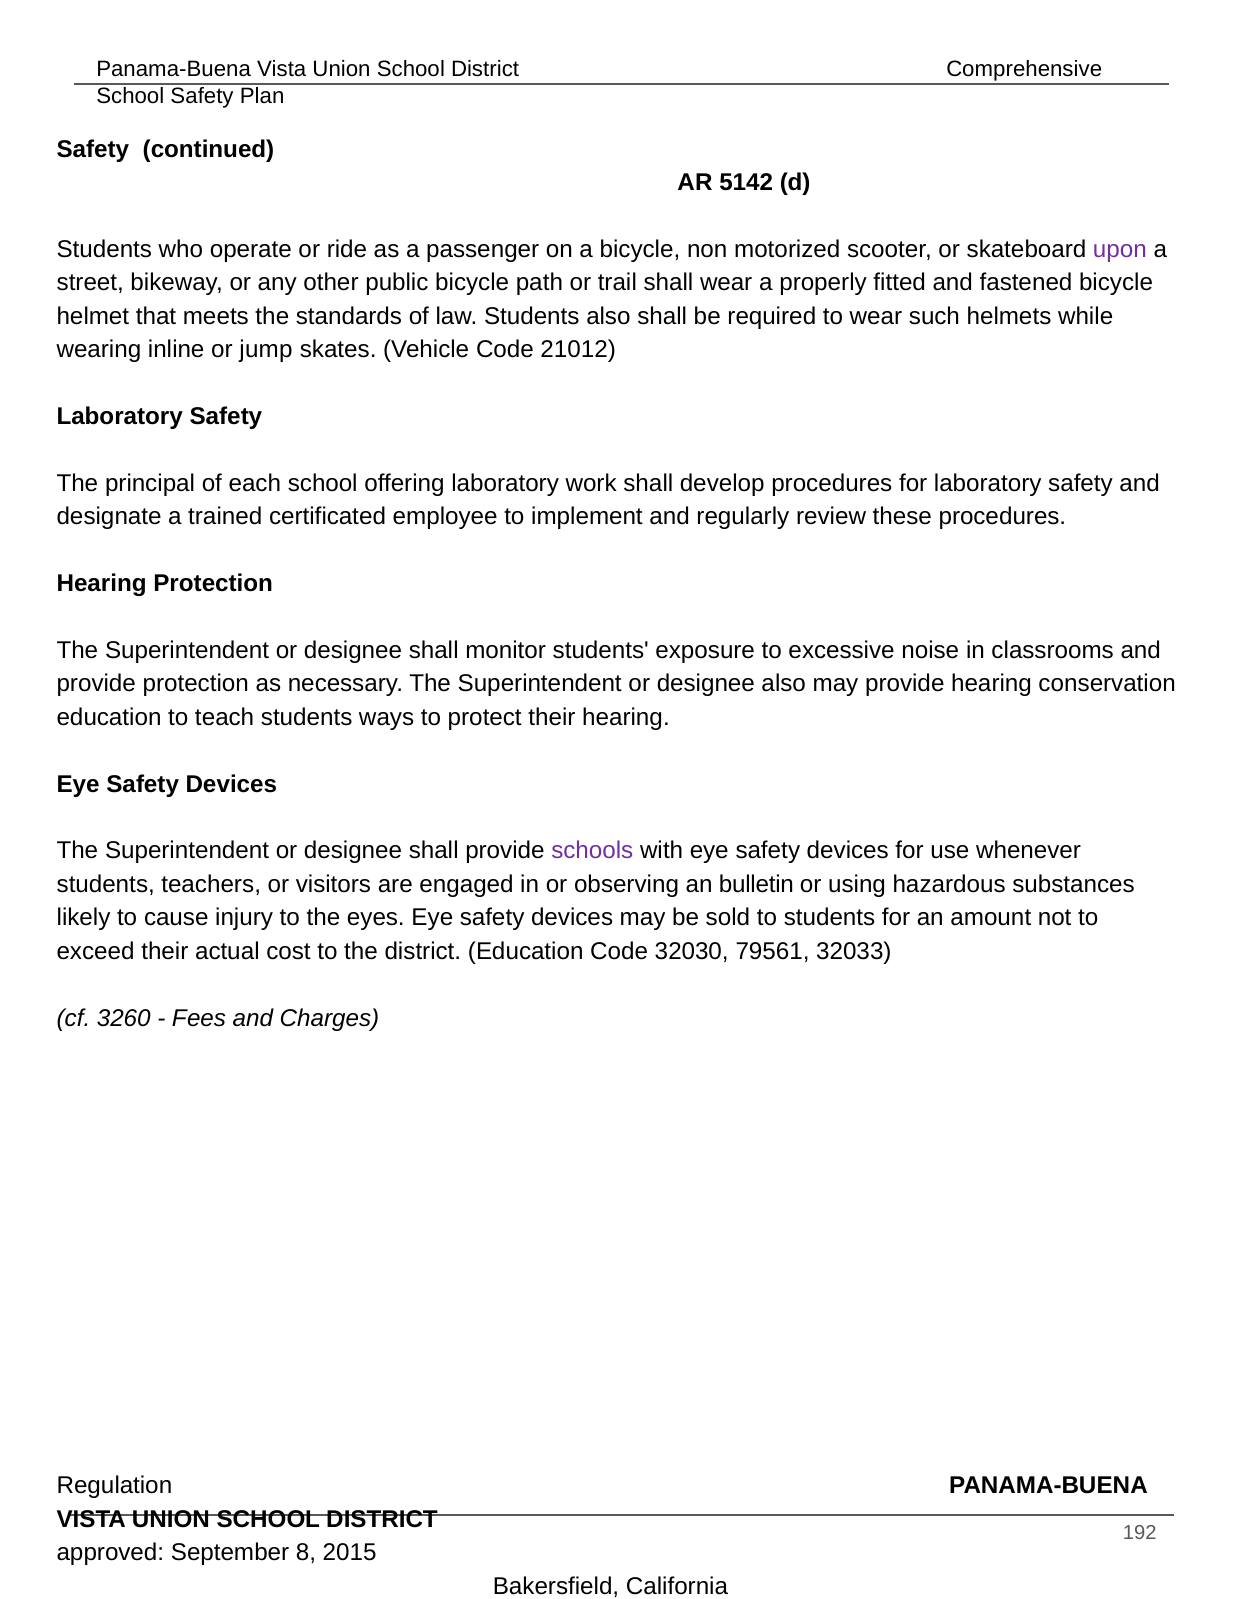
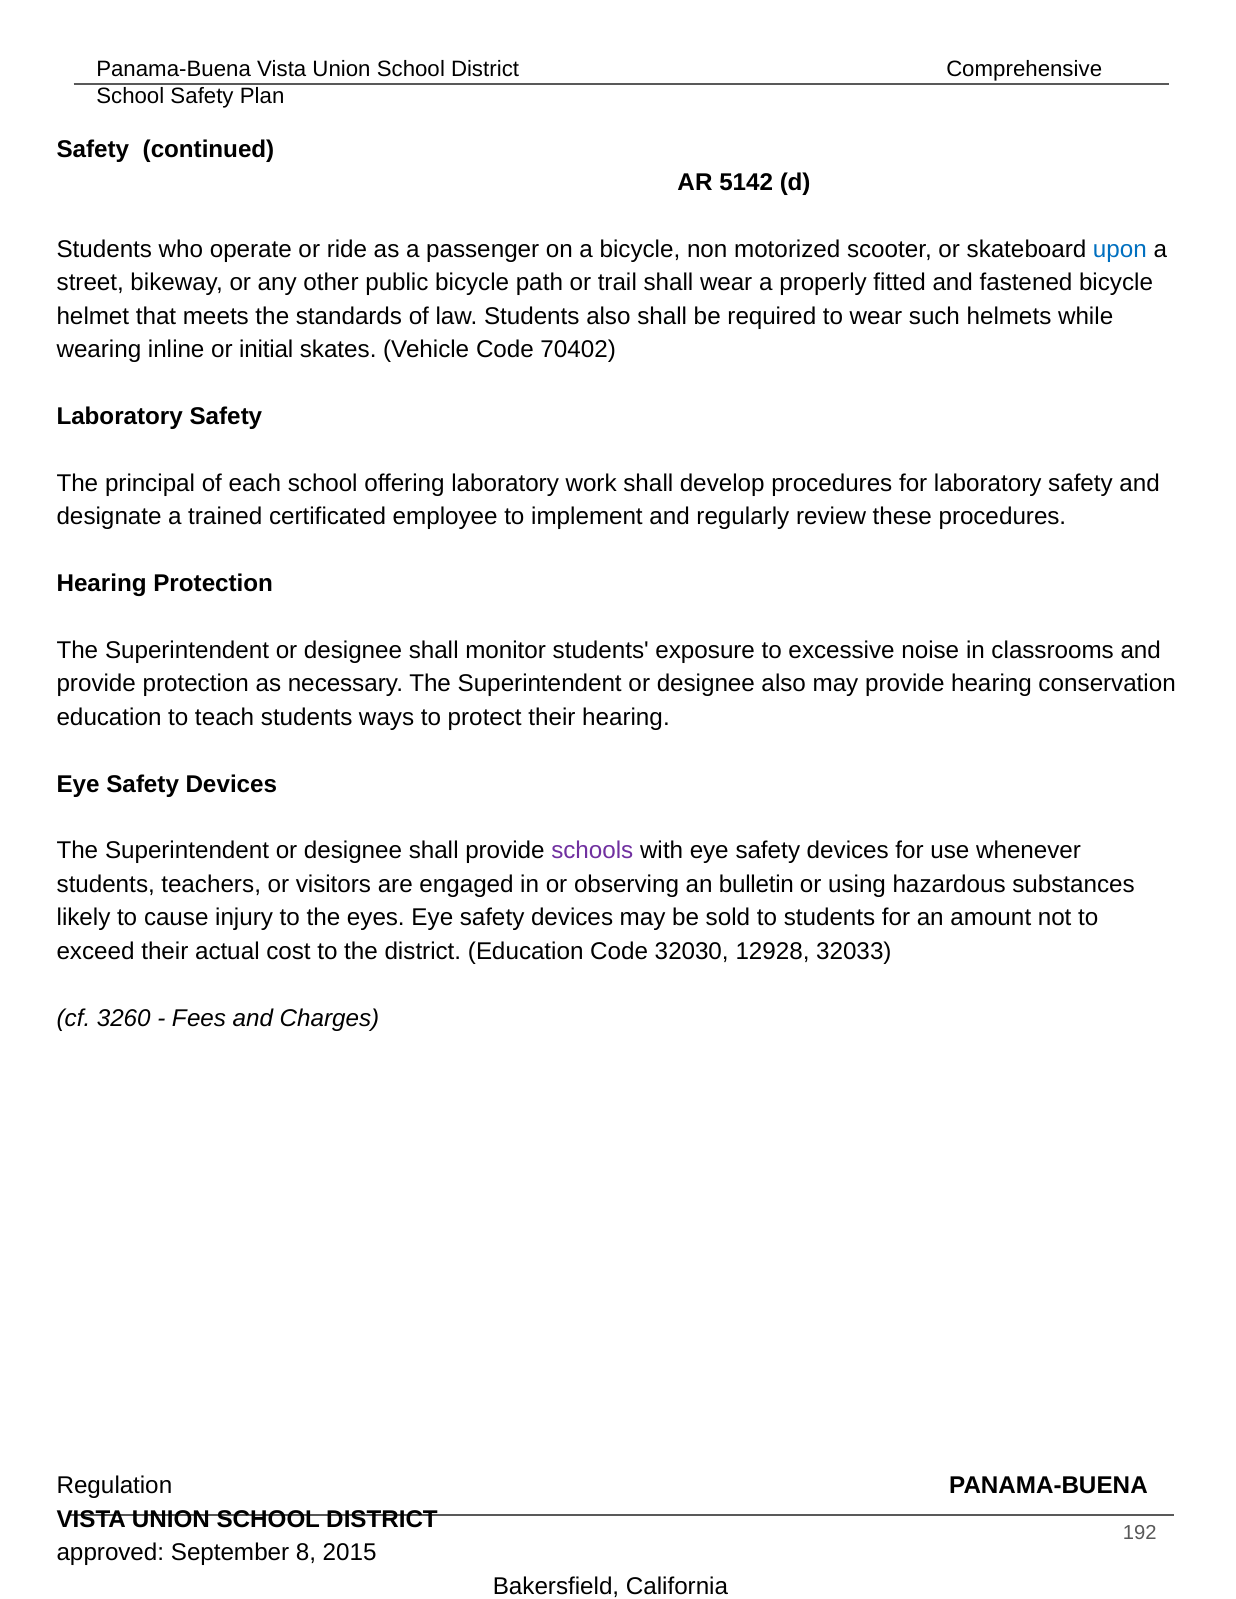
upon colour: purple -> blue
jump: jump -> initial
21012: 21012 -> 70402
79561: 79561 -> 12928
